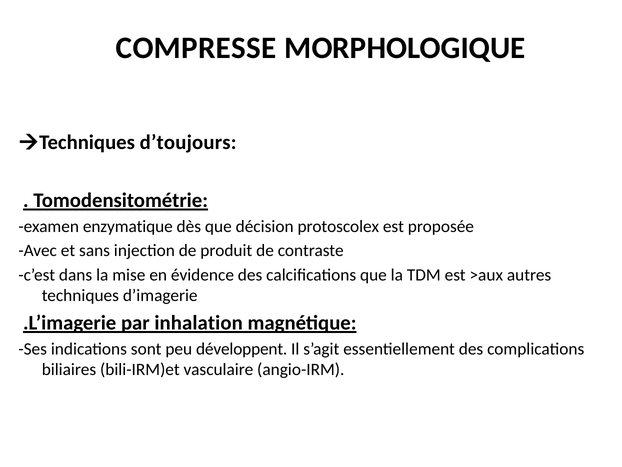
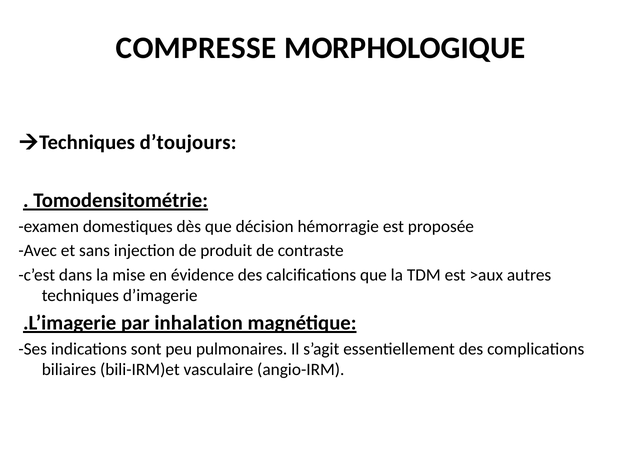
enzymatique: enzymatique -> domestiques
protoscolex: protoscolex -> hémorragie
développent: développent -> pulmonaires
